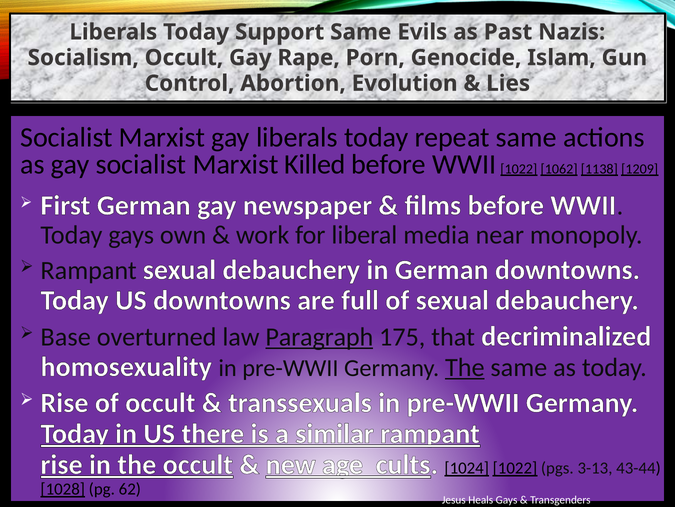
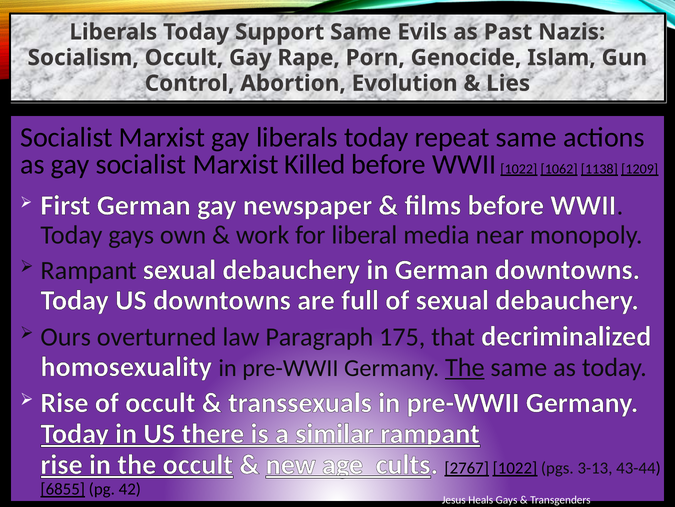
Base: Base -> Ours
Paragraph underline: present -> none
1024: 1024 -> 2767
1028: 1028 -> 6855
62: 62 -> 42
